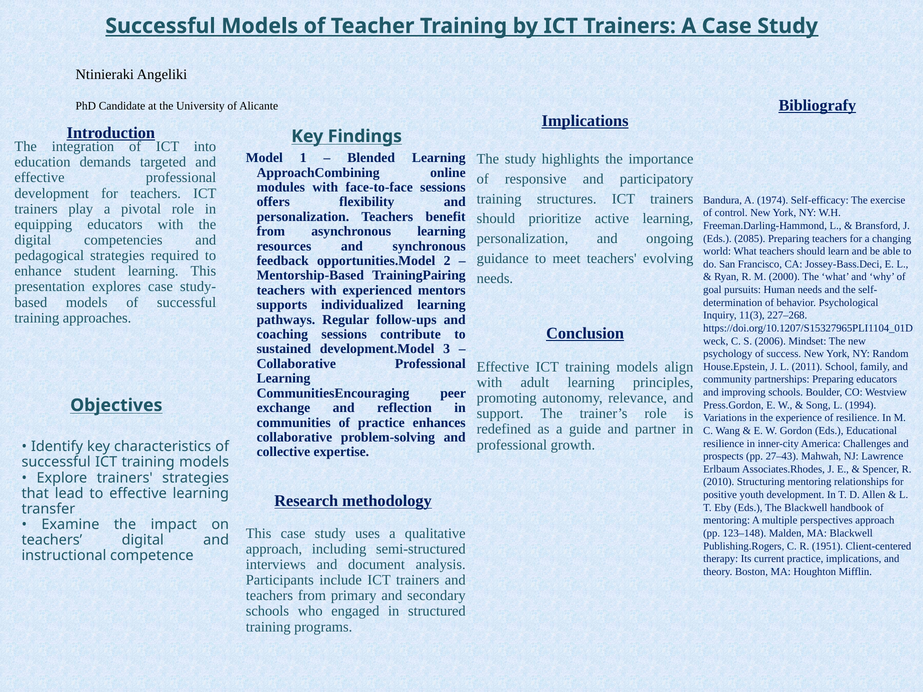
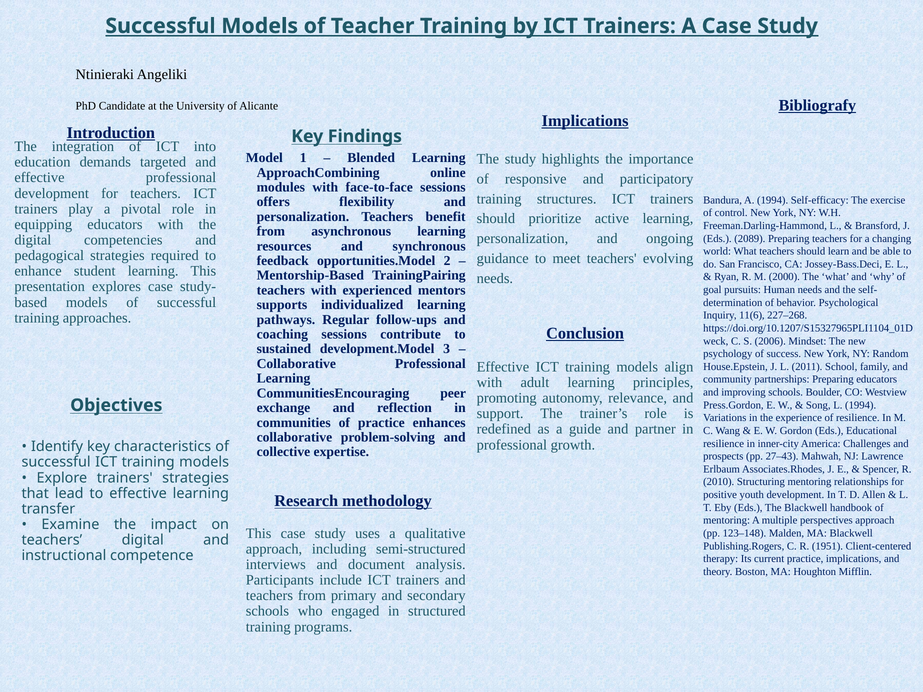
A 1974: 1974 -> 1994
2085: 2085 -> 2089
11(3: 11(3 -> 11(6
